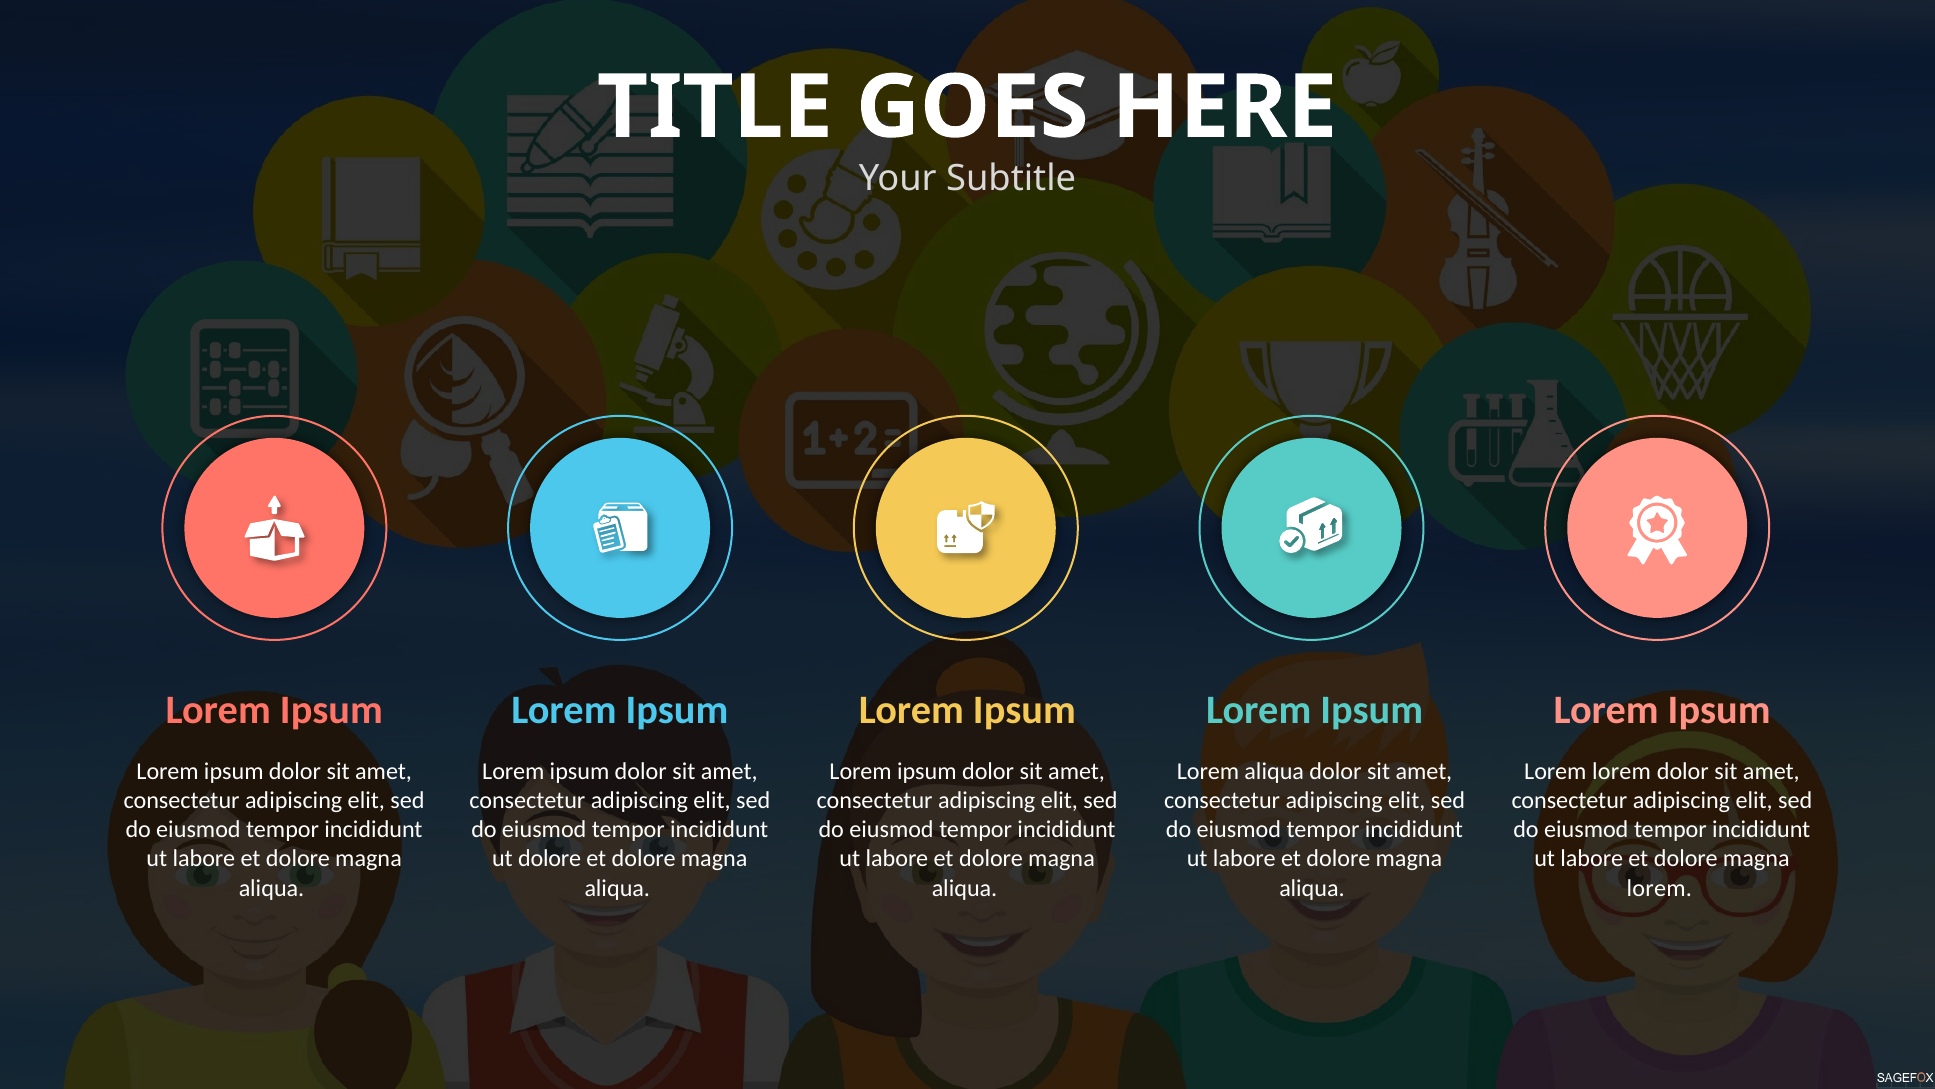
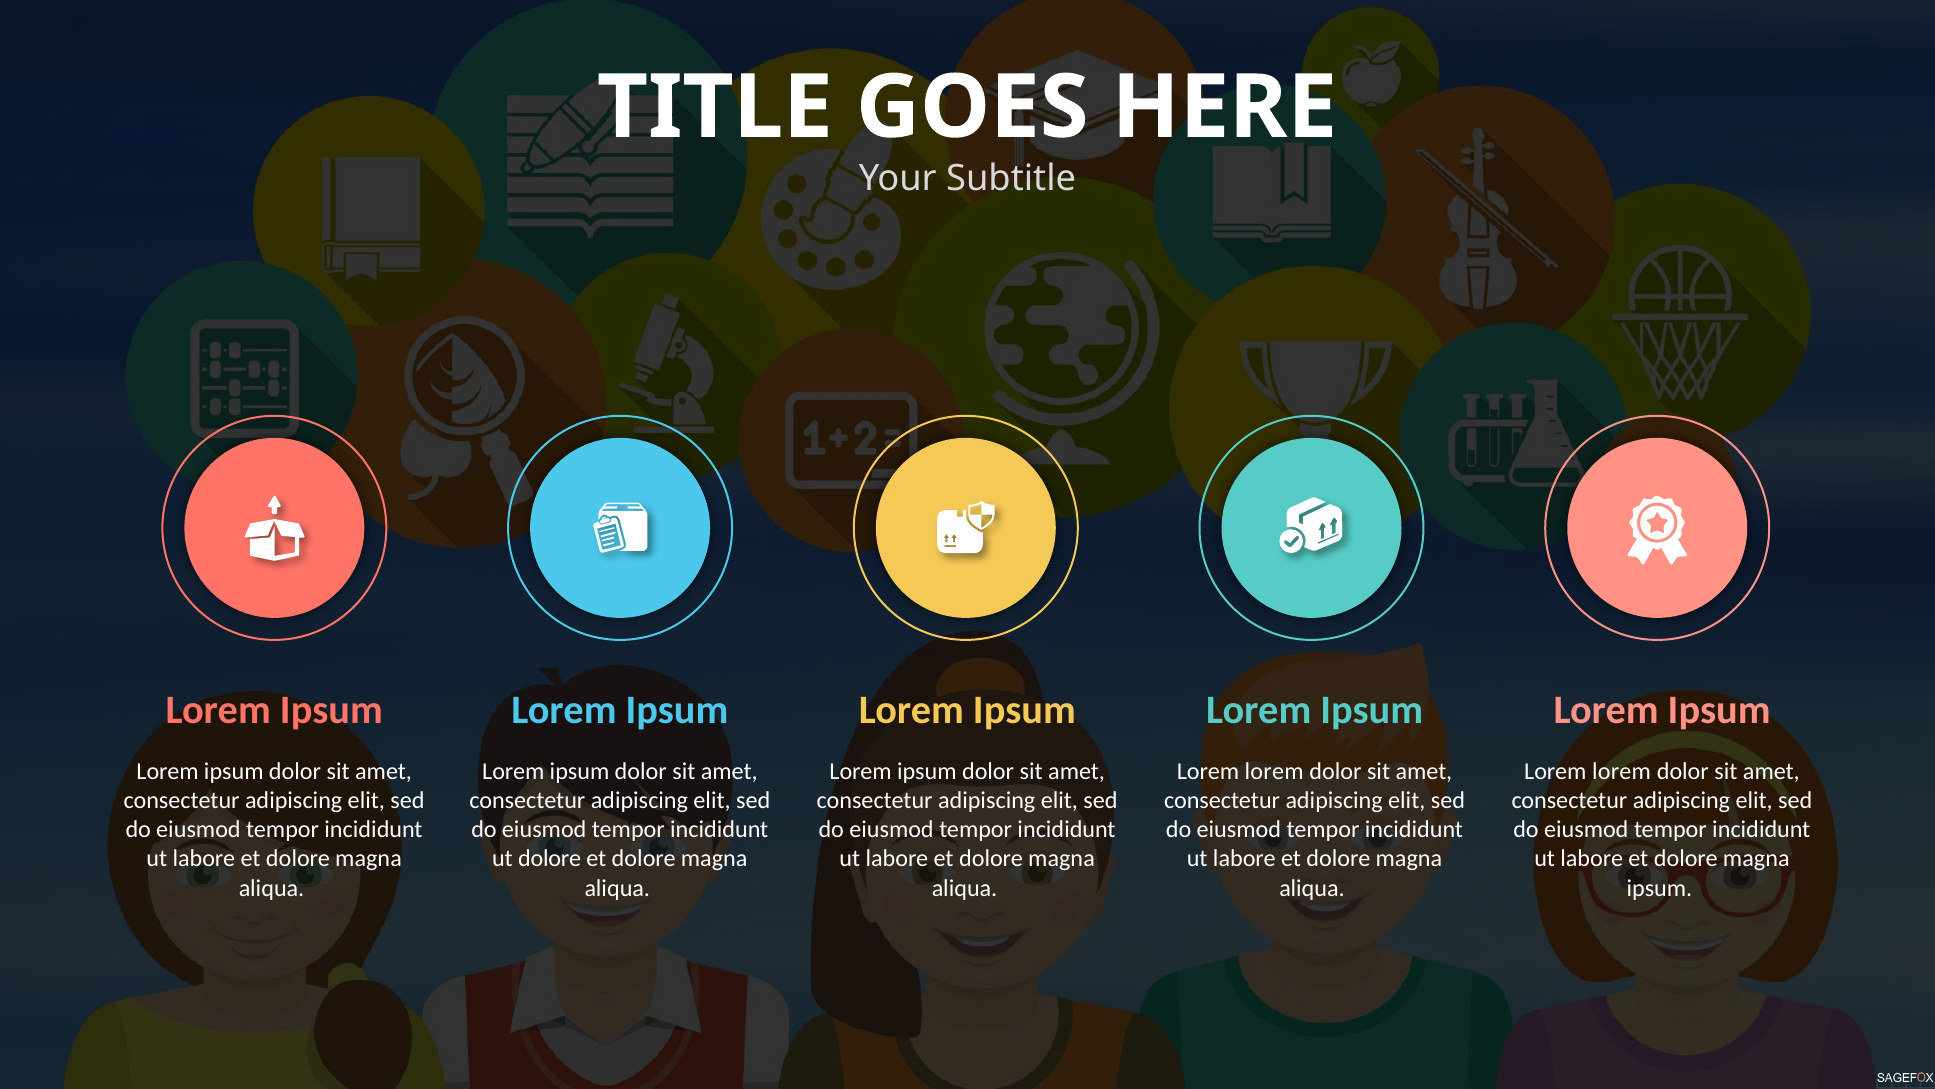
aliqua at (1274, 771): aliqua -> lorem
lorem at (1659, 888): lorem -> ipsum
